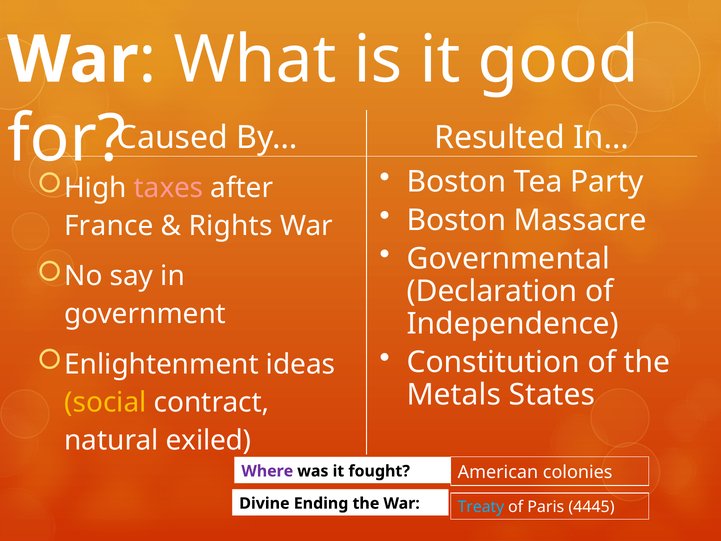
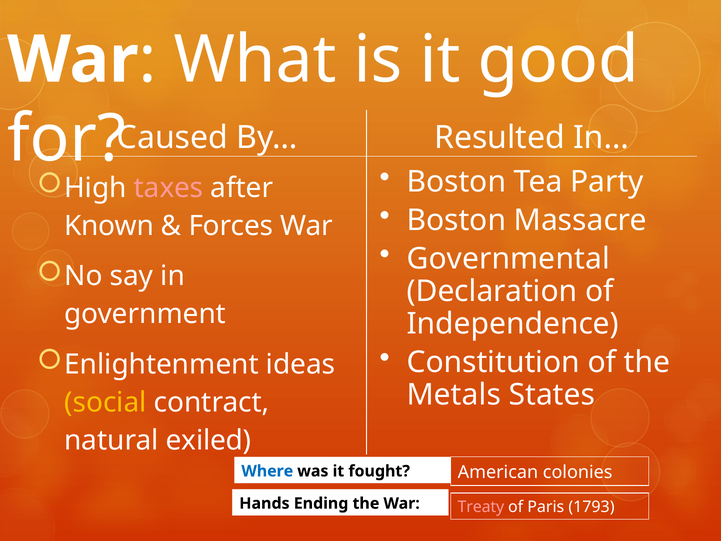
France: France -> Known
Rights: Rights -> Forces
Where colour: purple -> blue
Divine: Divine -> Hands
Treaty colour: light blue -> pink
4445: 4445 -> 1793
